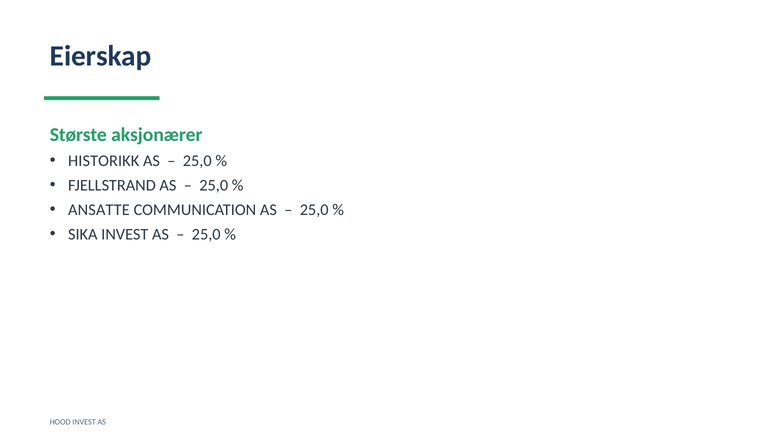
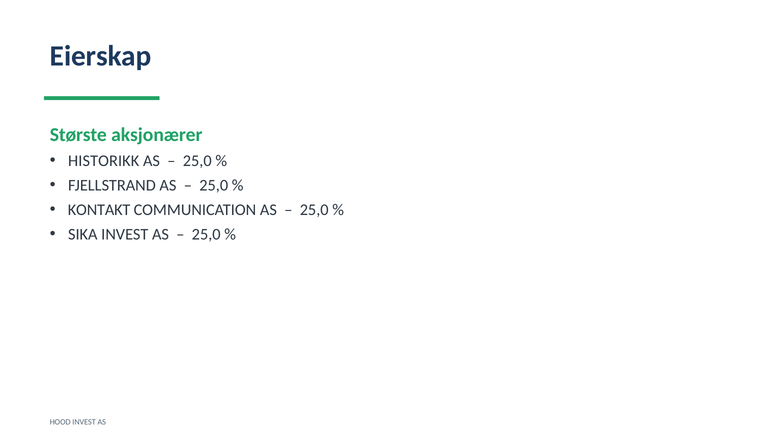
ANSATTE: ANSATTE -> KONTAKT
